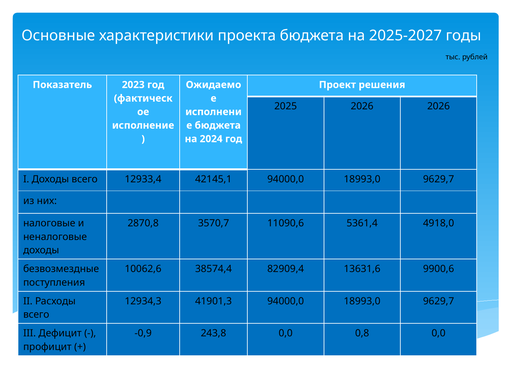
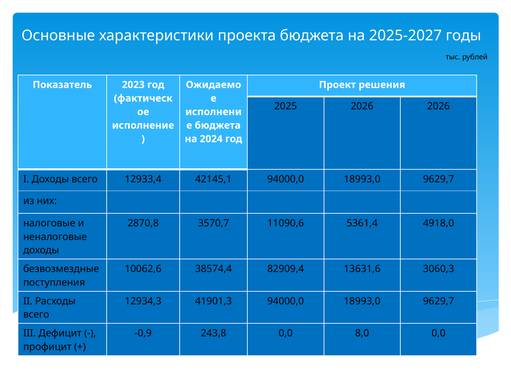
9900,6: 9900,6 -> 3060,3
0,8: 0,8 -> 8,0
